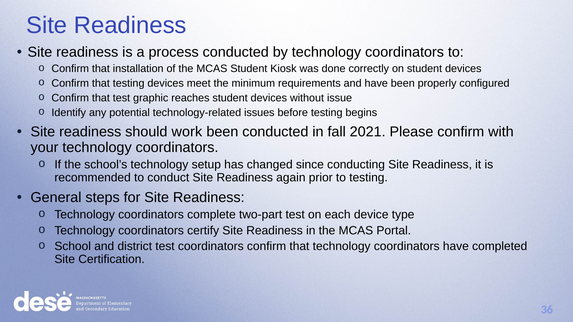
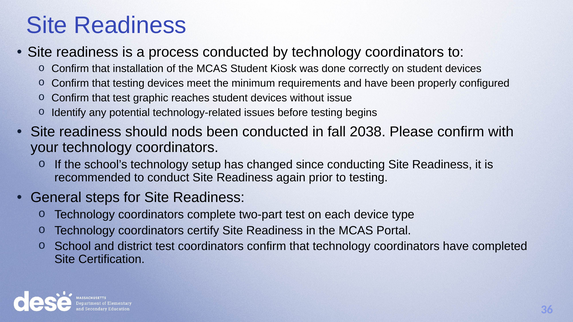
work: work -> nods
2021: 2021 -> 2038
